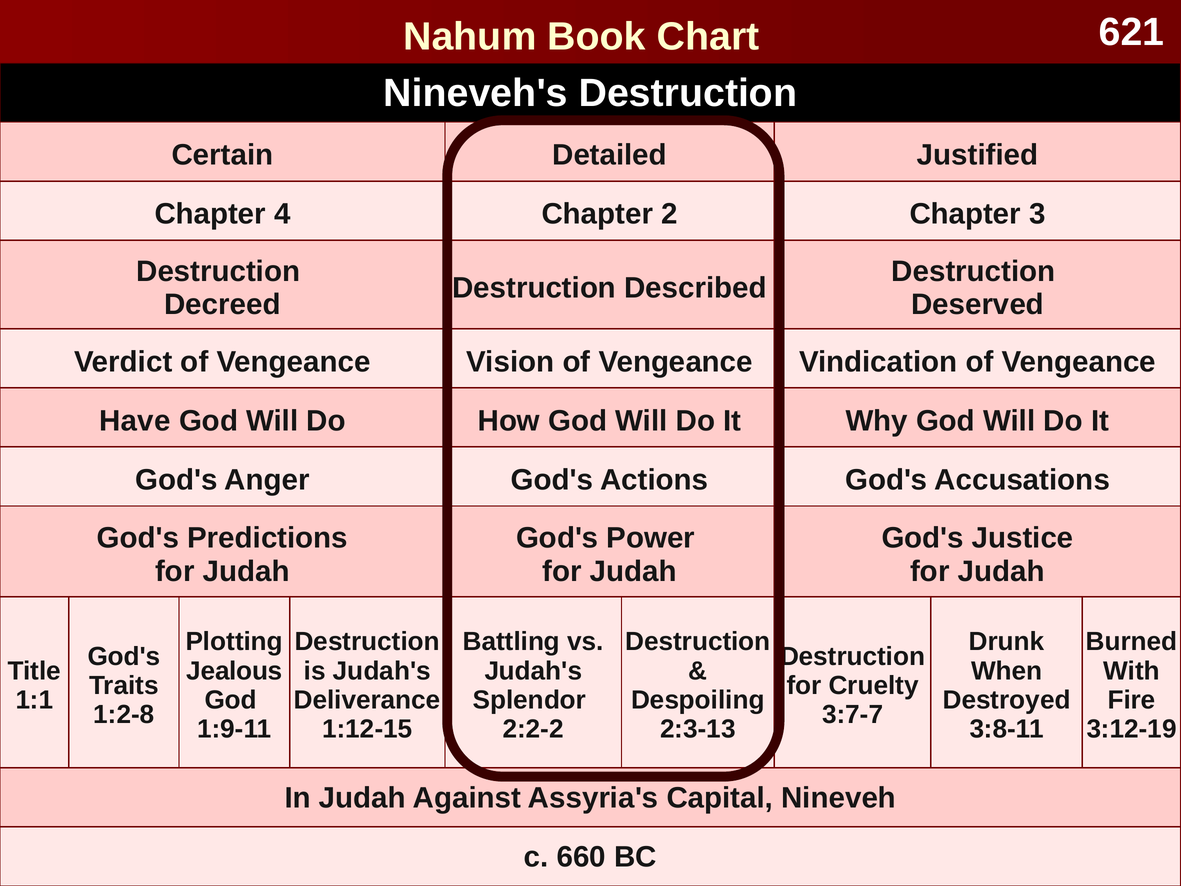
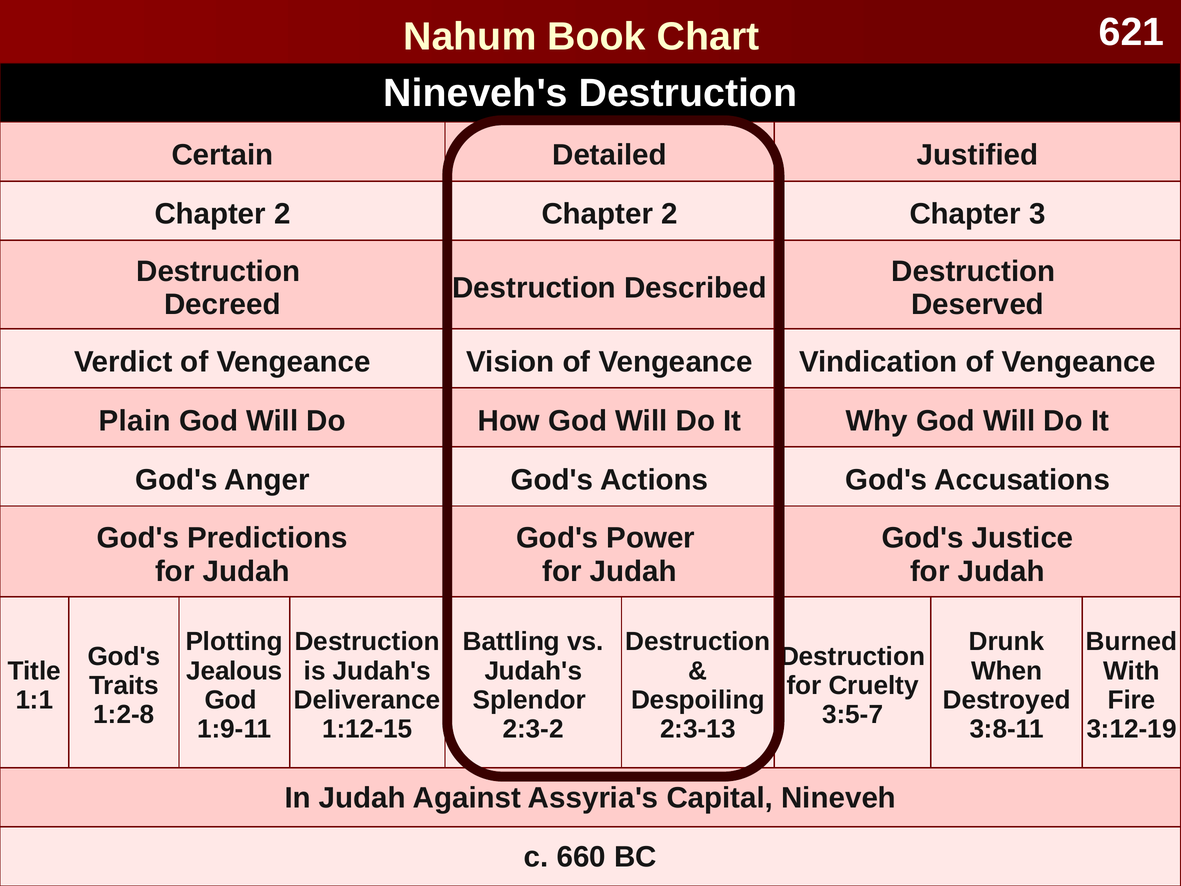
4 at (282, 214): 4 -> 2
Have: Have -> Plain
3:7-7: 3:7-7 -> 3:5-7
2:2-2: 2:2-2 -> 2:3-2
